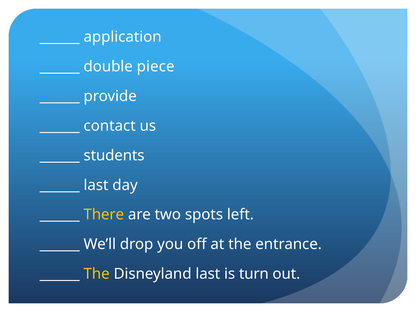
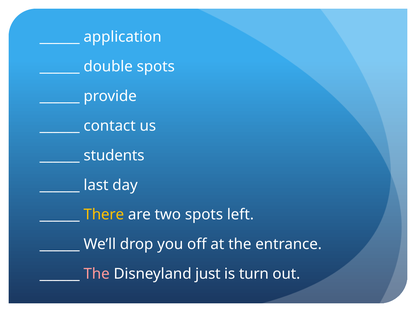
double piece: piece -> spots
The at (97, 274) colour: yellow -> pink
Disneyland last: last -> just
